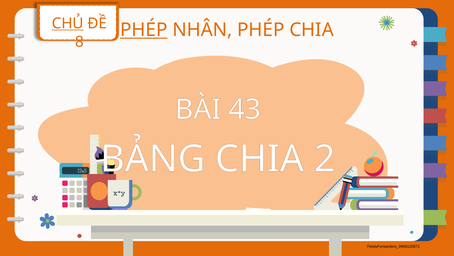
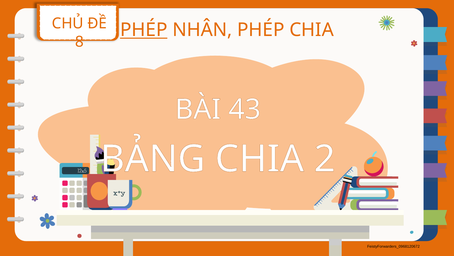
CHỦ underline: present -> none
